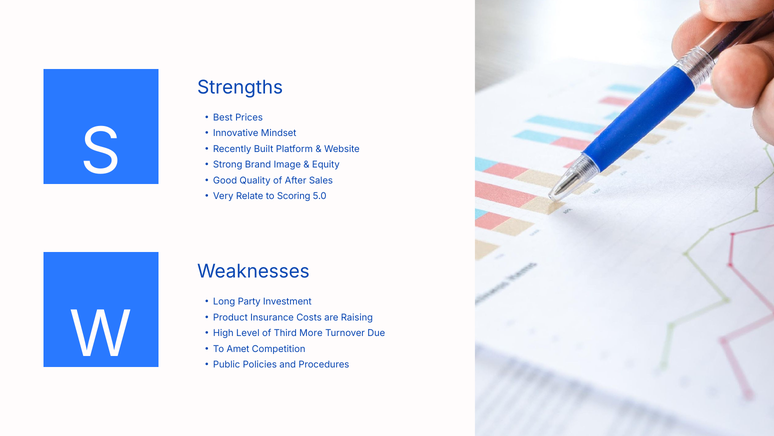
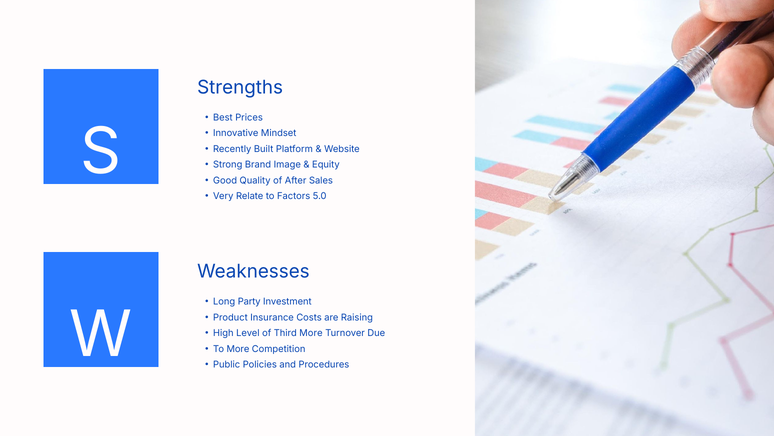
Scoring: Scoring -> Factors
To Amet: Amet -> More
